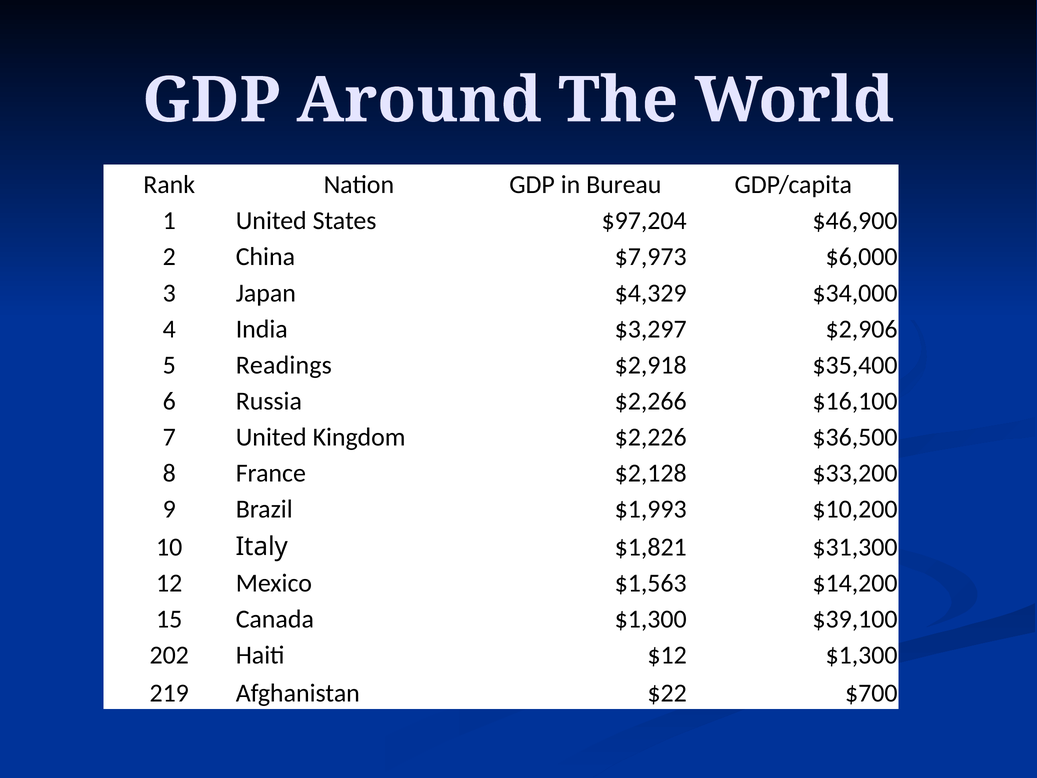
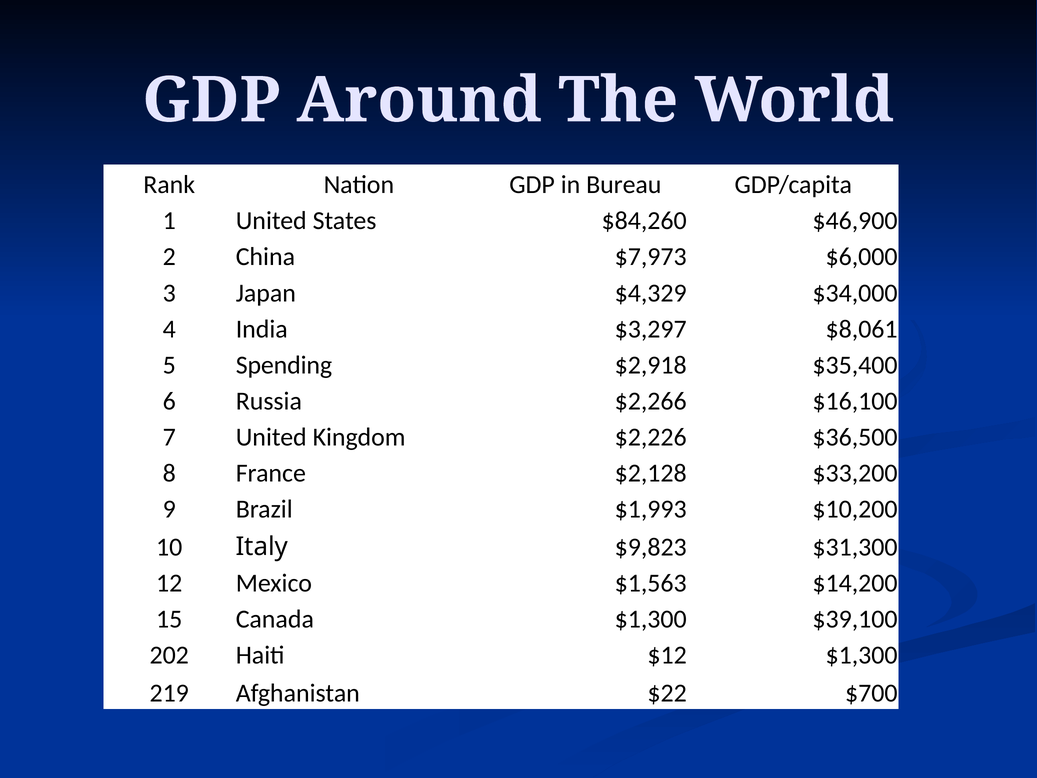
$97,204: $97,204 -> $84,260
$2,906: $2,906 -> $8,061
Readings: Readings -> Spending
$1,821: $1,821 -> $9,823
